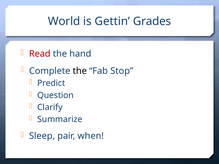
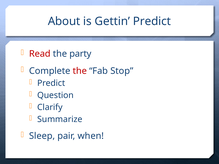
World: World -> About
Gettin Grades: Grades -> Predict
hand: hand -> party
the at (80, 71) colour: black -> red
